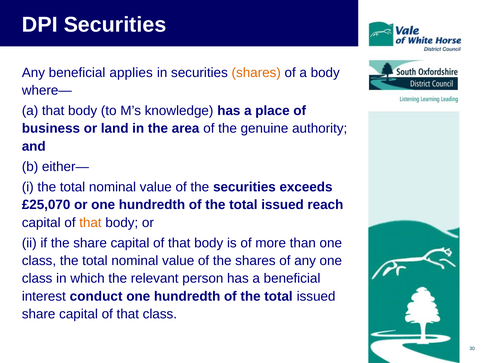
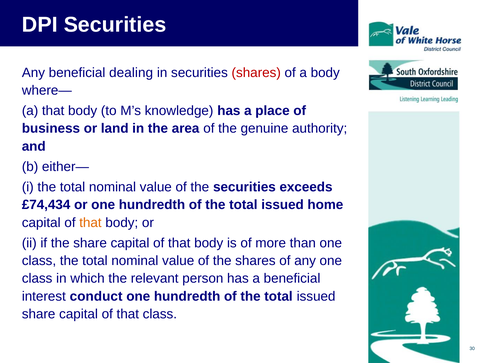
applies: applies -> dealing
shares at (256, 72) colour: orange -> red
£25,070: £25,070 -> £74,434
reach: reach -> home
